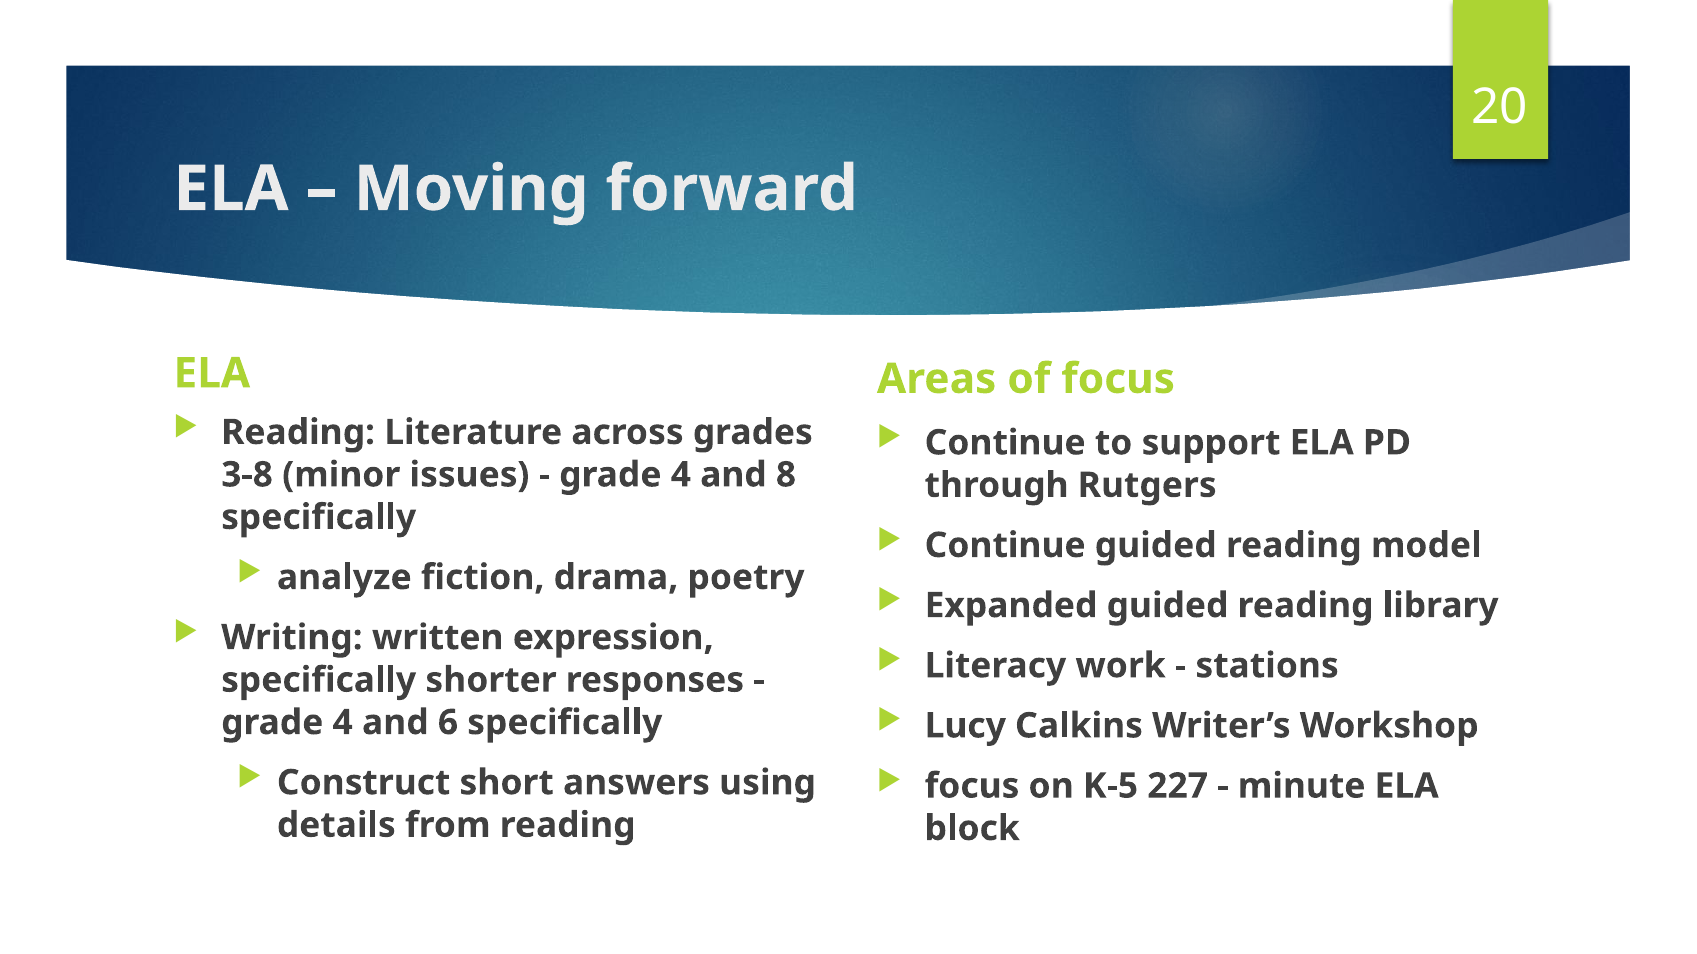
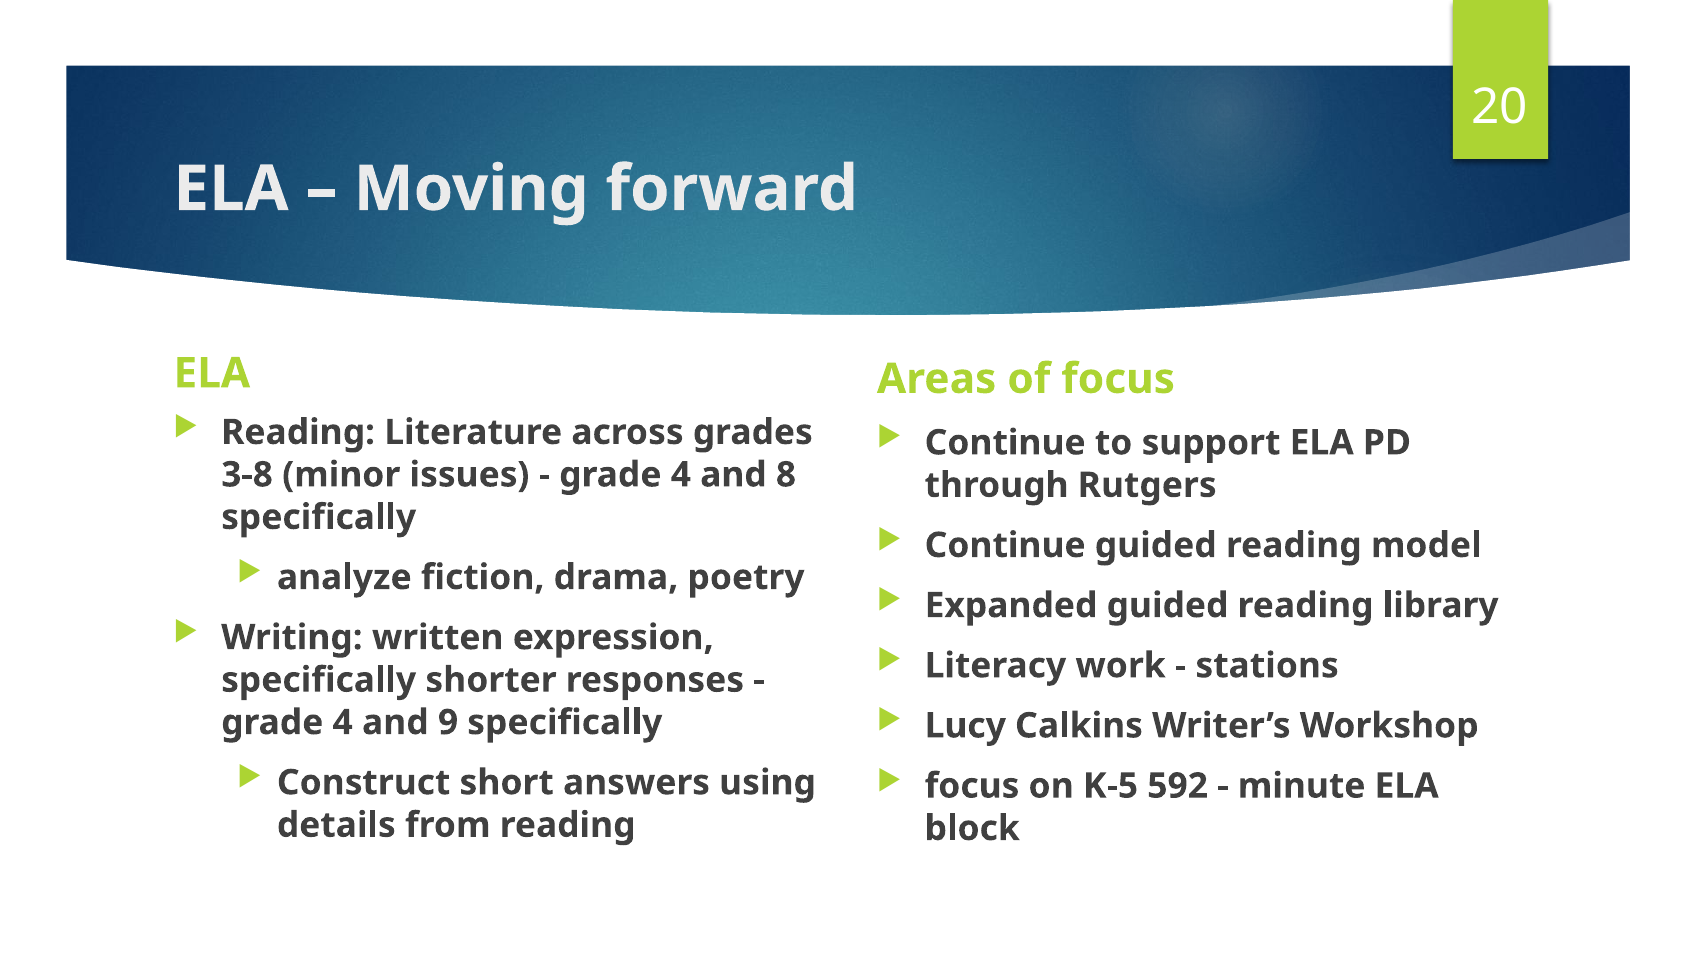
6: 6 -> 9
227: 227 -> 592
